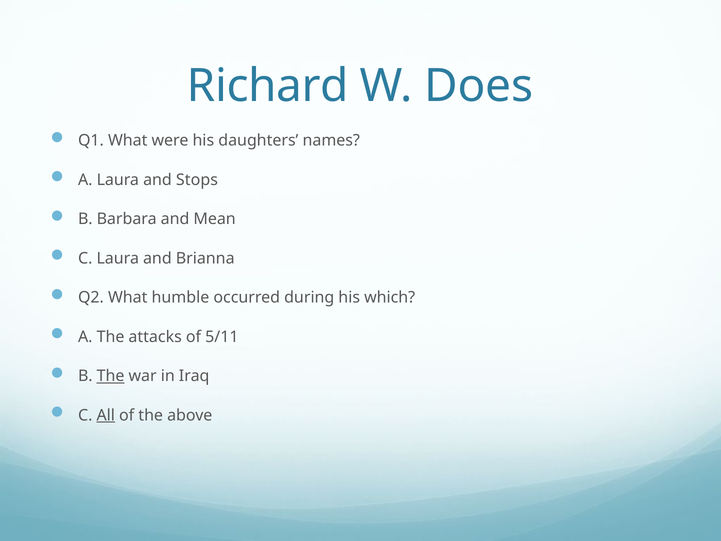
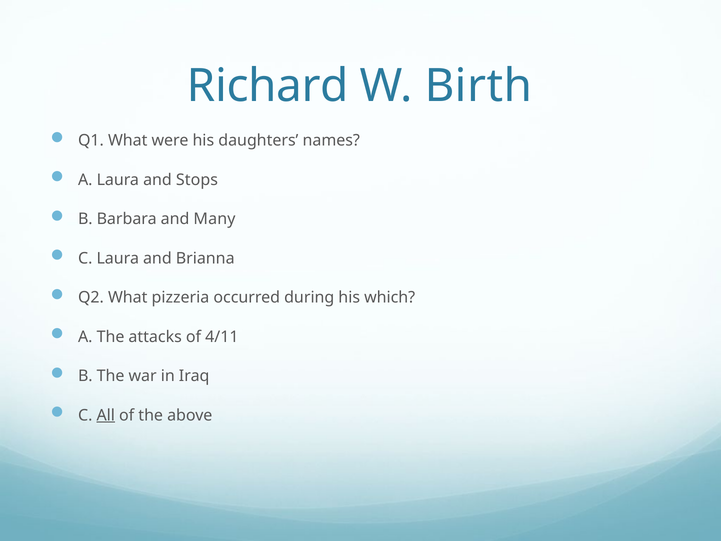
Does: Does -> Birth
Mean: Mean -> Many
humble: humble -> pizzeria
5/11: 5/11 -> 4/11
The at (111, 376) underline: present -> none
